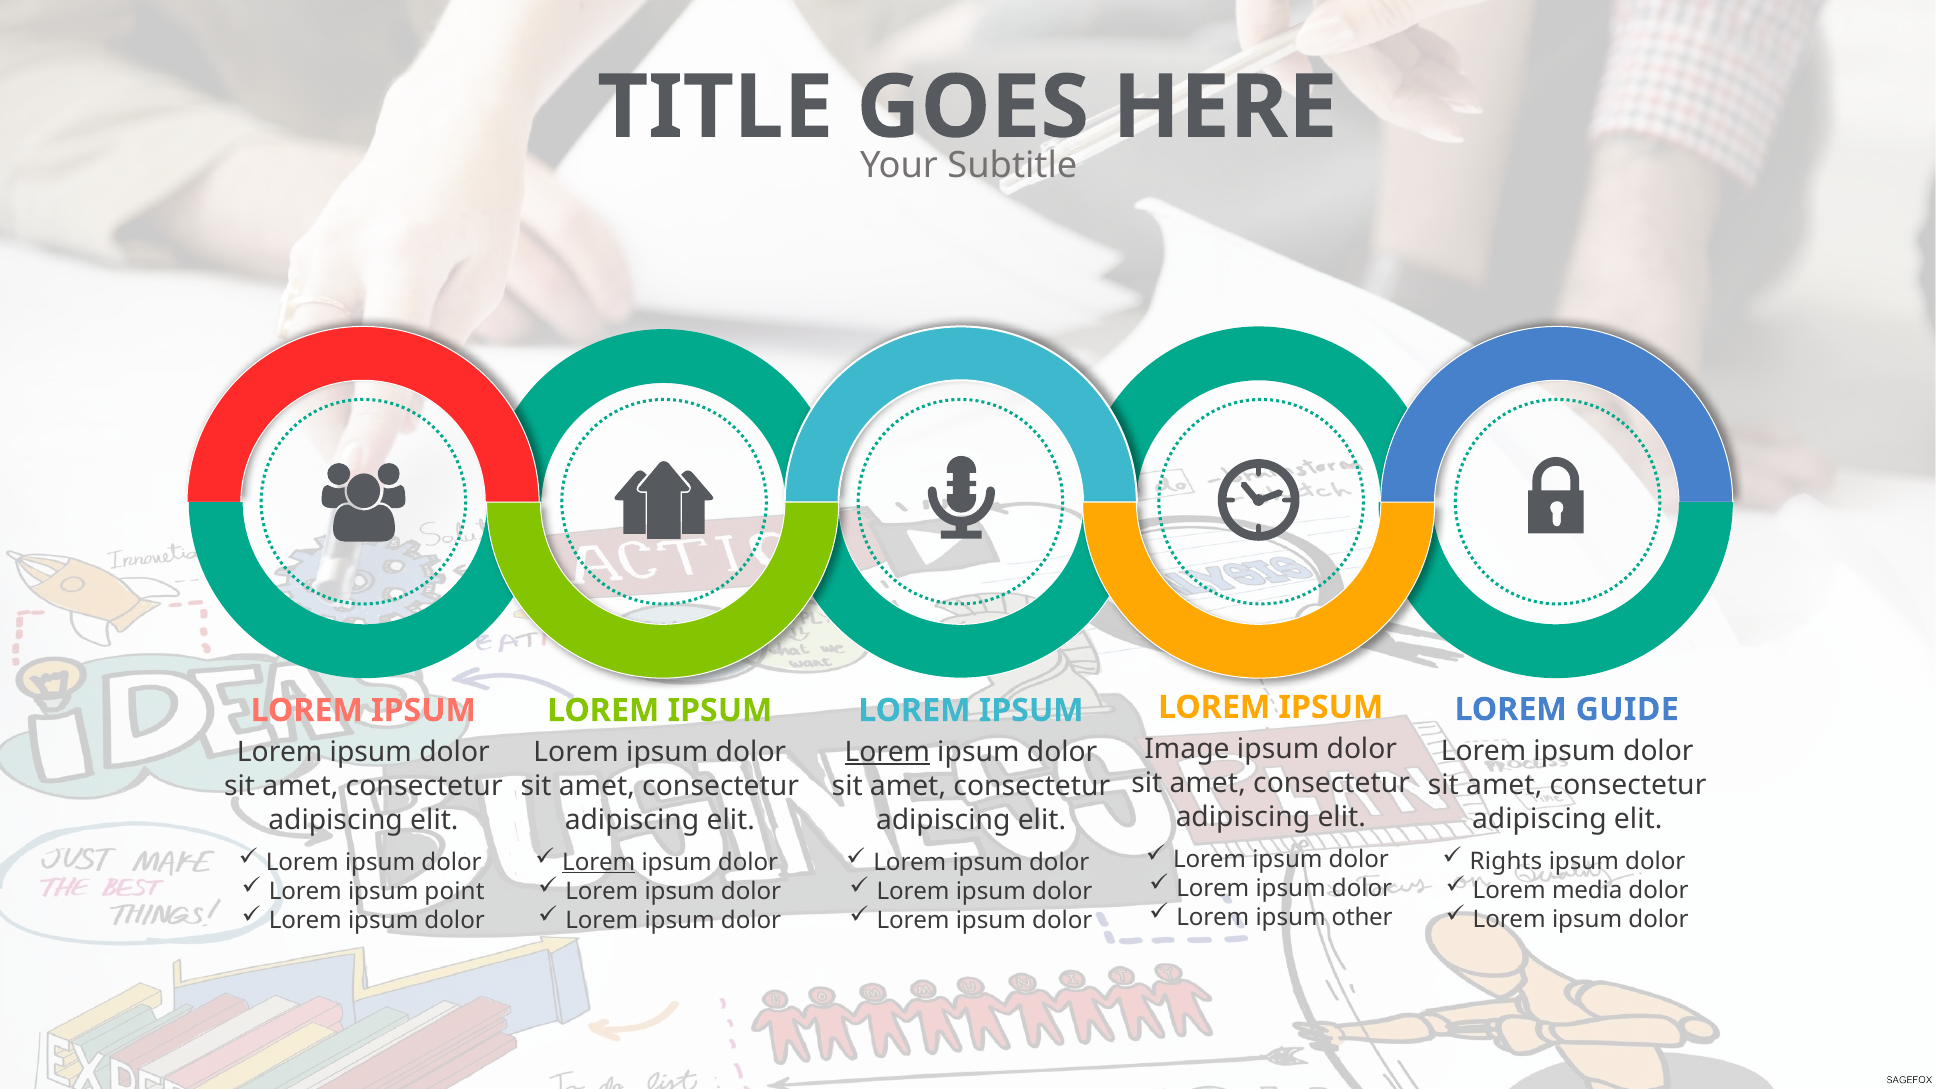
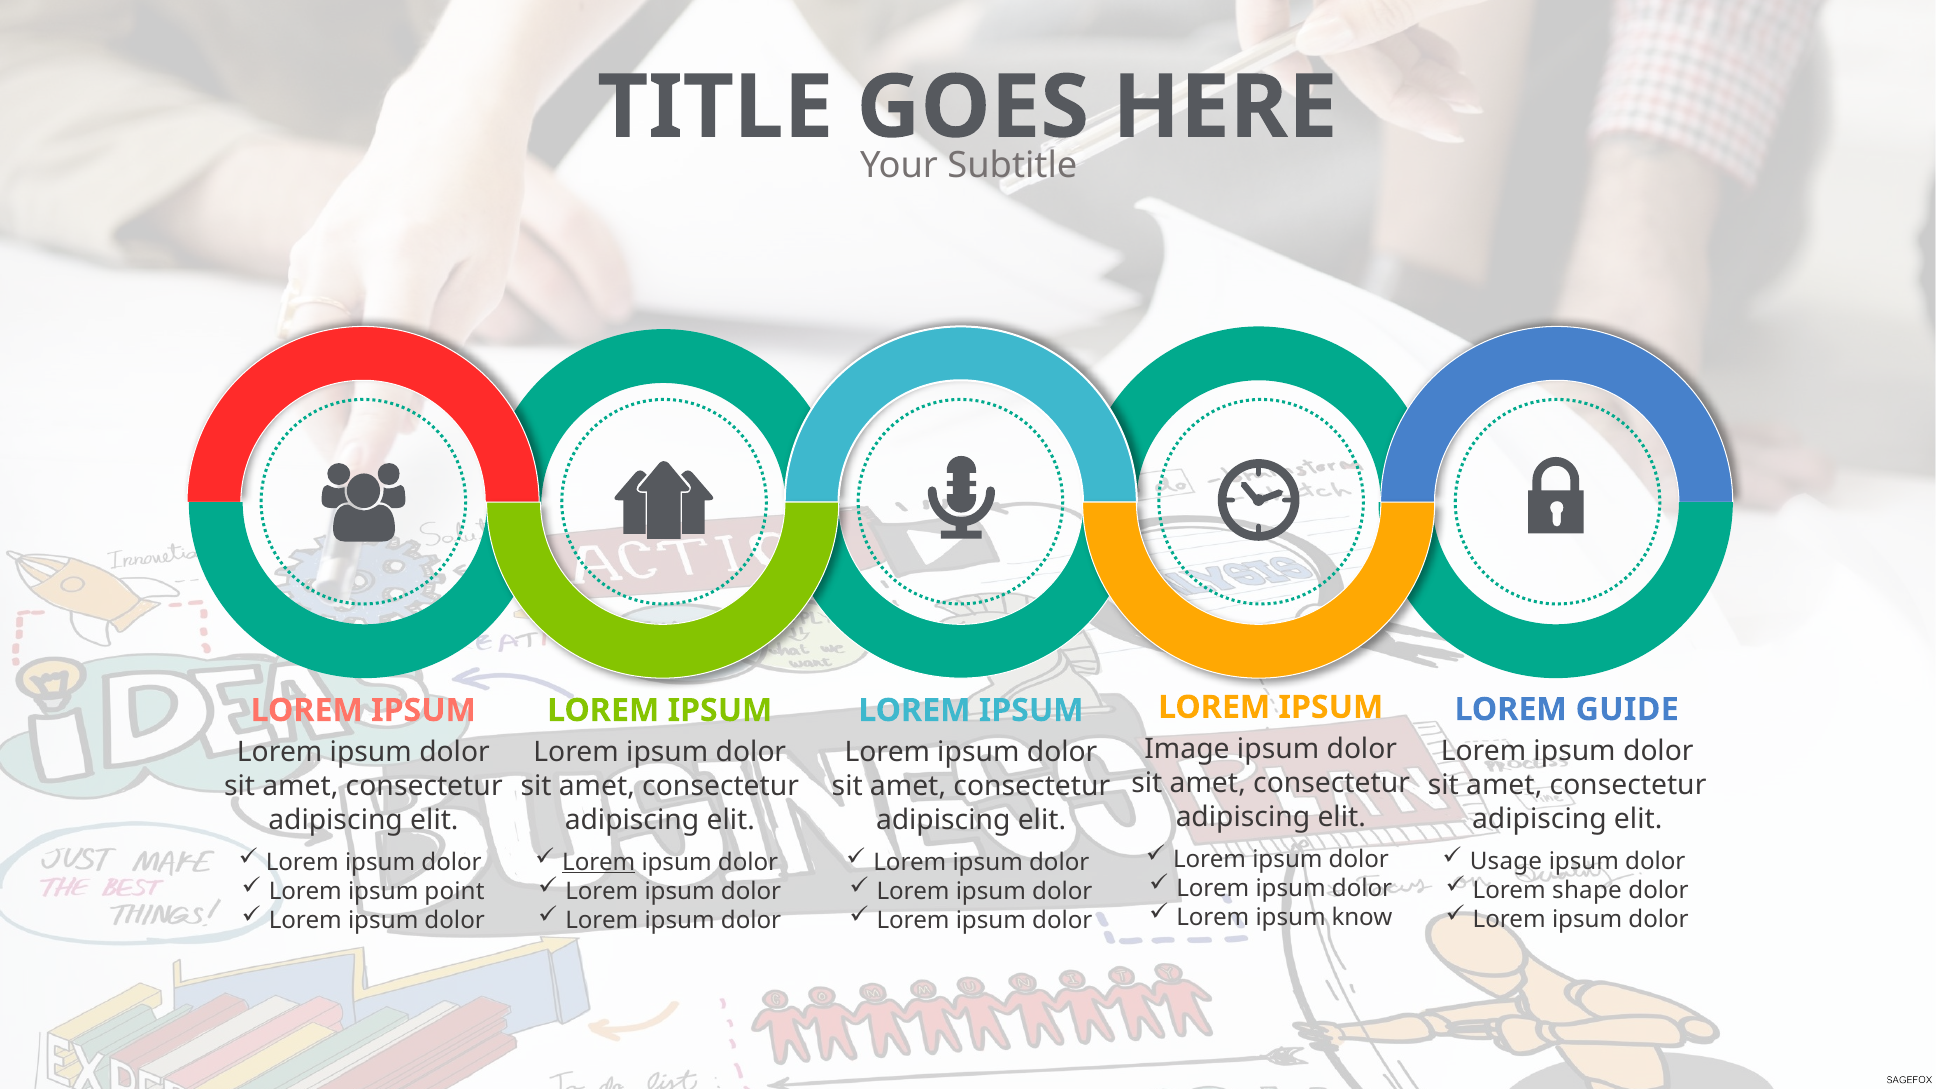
Lorem at (887, 752) underline: present -> none
Rights: Rights -> Usage
media: media -> shape
other: other -> know
